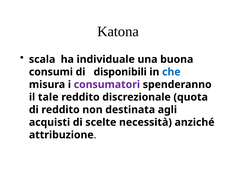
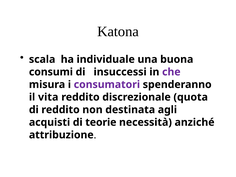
disponibili: disponibili -> insuccessi
che colour: blue -> purple
tale: tale -> vita
scelte: scelte -> teorie
